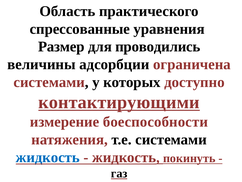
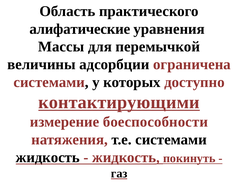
спрессованные: спрессованные -> алифатические
Размер: Размер -> Массы
проводились: проводились -> перемычкой
жидкость at (48, 157) colour: blue -> black
